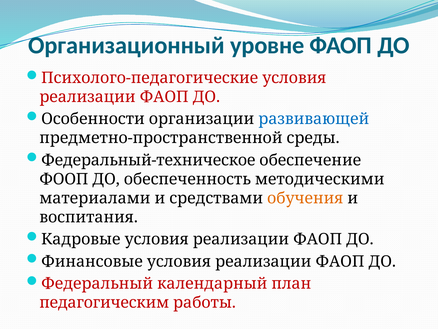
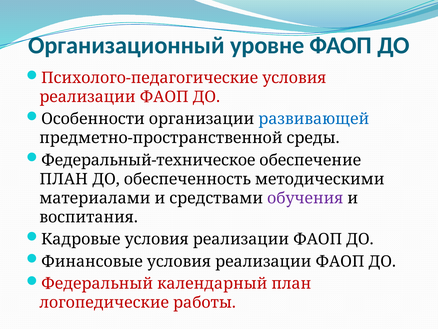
ФООП at (64, 179): ФООП -> ПЛАН
обучения colour: orange -> purple
педагогическим: педагогическим -> логопедические
